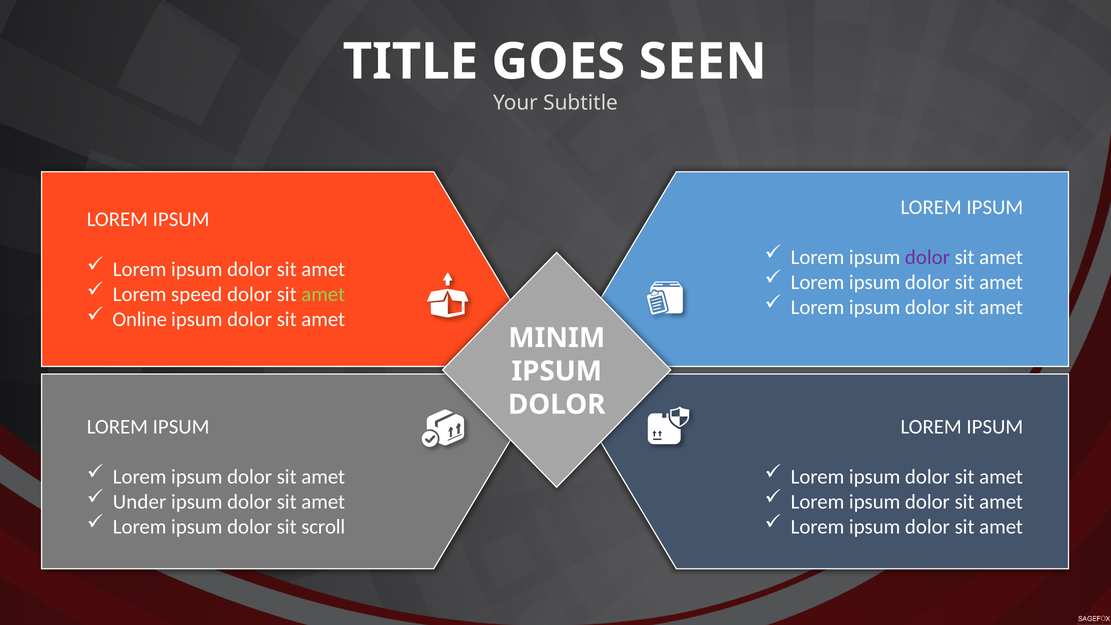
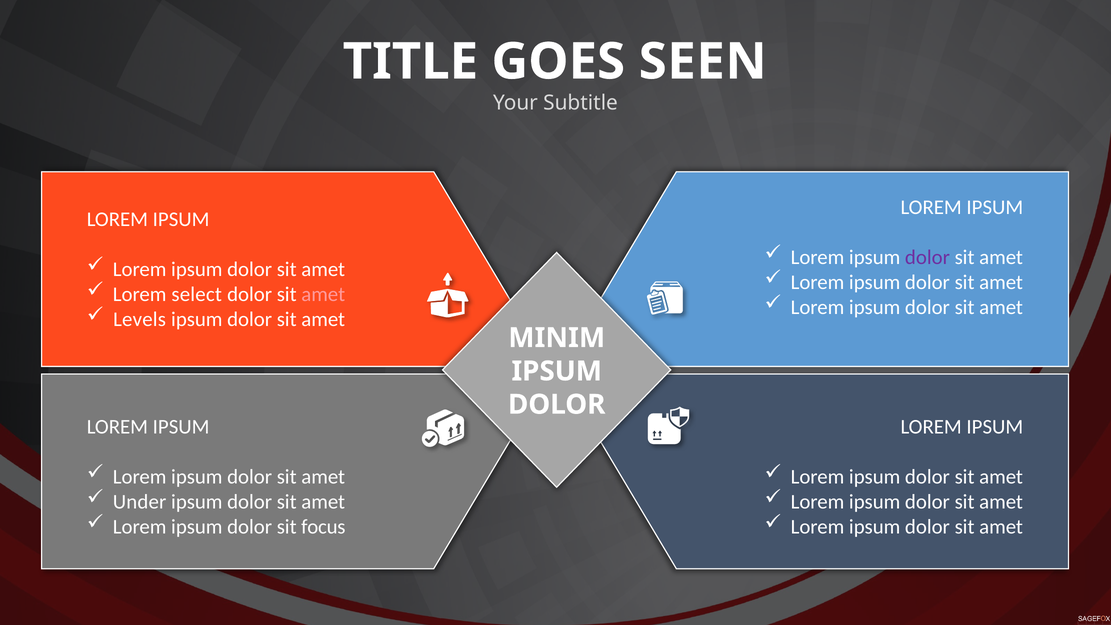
speed: speed -> select
amet at (323, 295) colour: light green -> pink
Online: Online -> Levels
scroll: scroll -> focus
